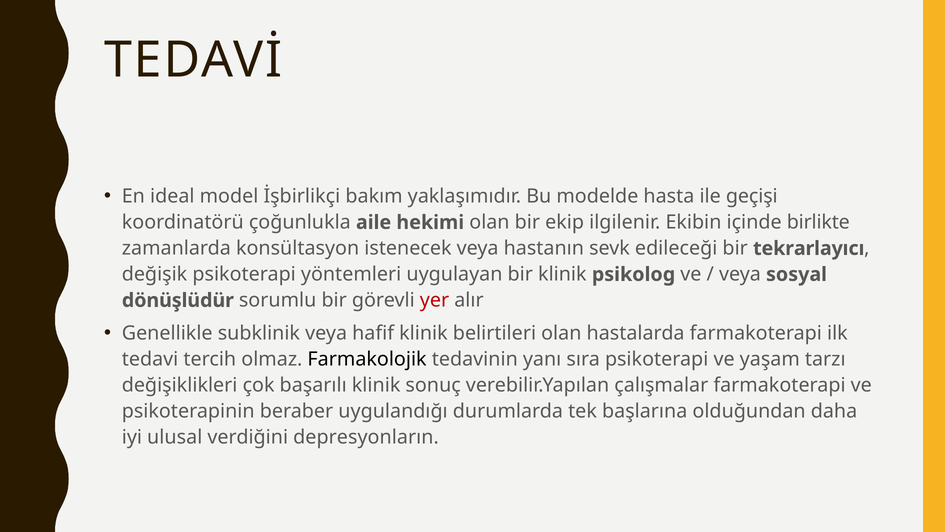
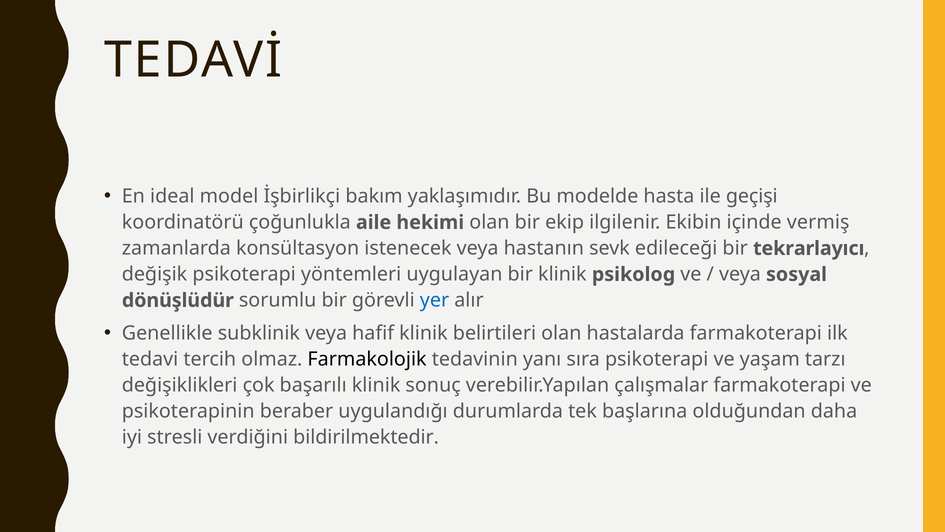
birlikte: birlikte -> vermiş
yer colour: red -> blue
ulusal: ulusal -> stresli
depresyonların: depresyonların -> bildirilmektedir
